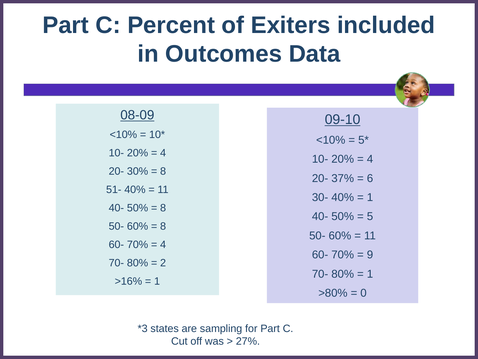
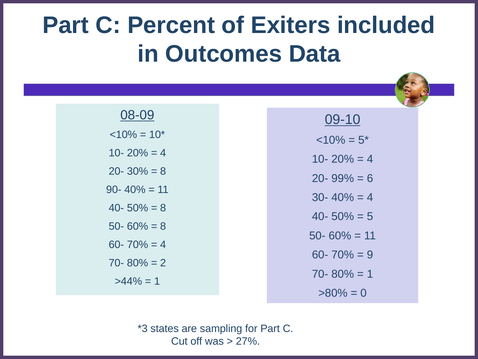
37%: 37% -> 99%
51-: 51- -> 90-
1 at (370, 197): 1 -> 4
>16%: >16% -> >44%
